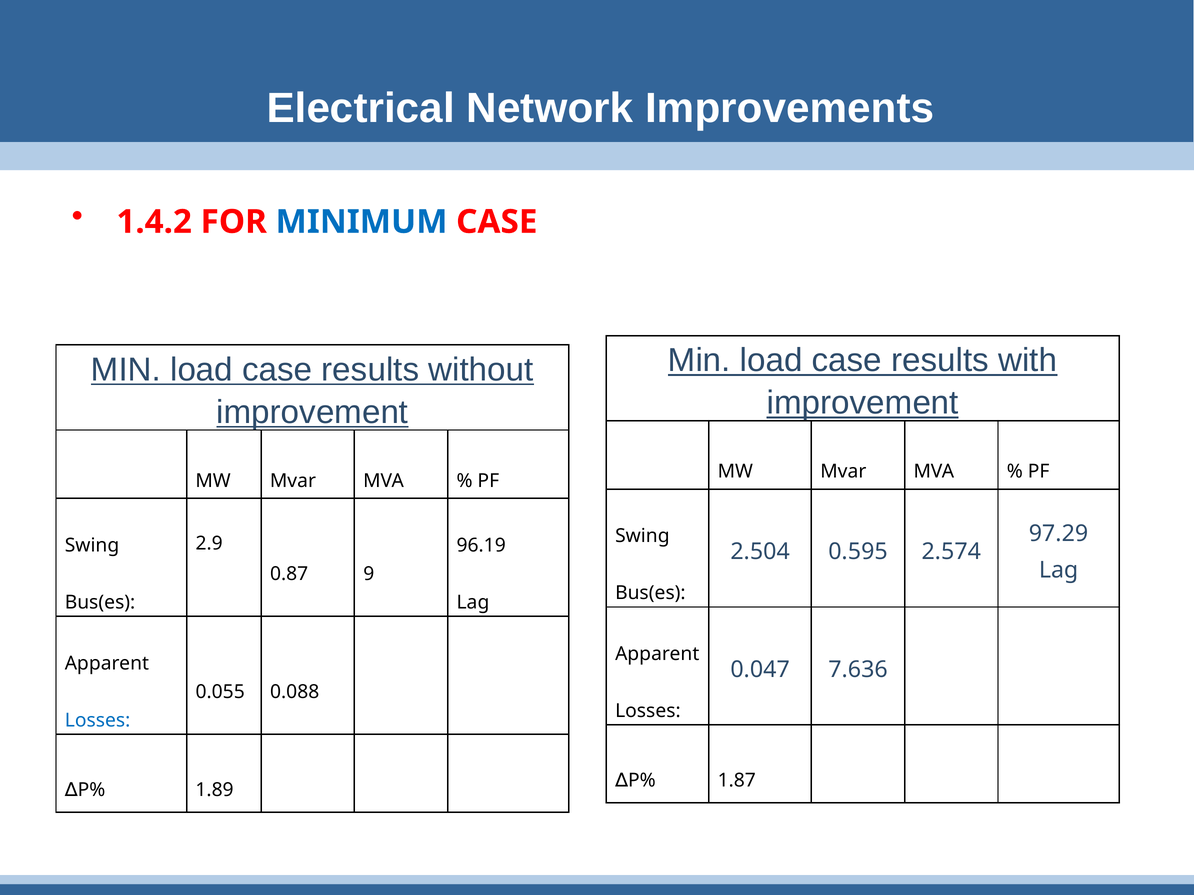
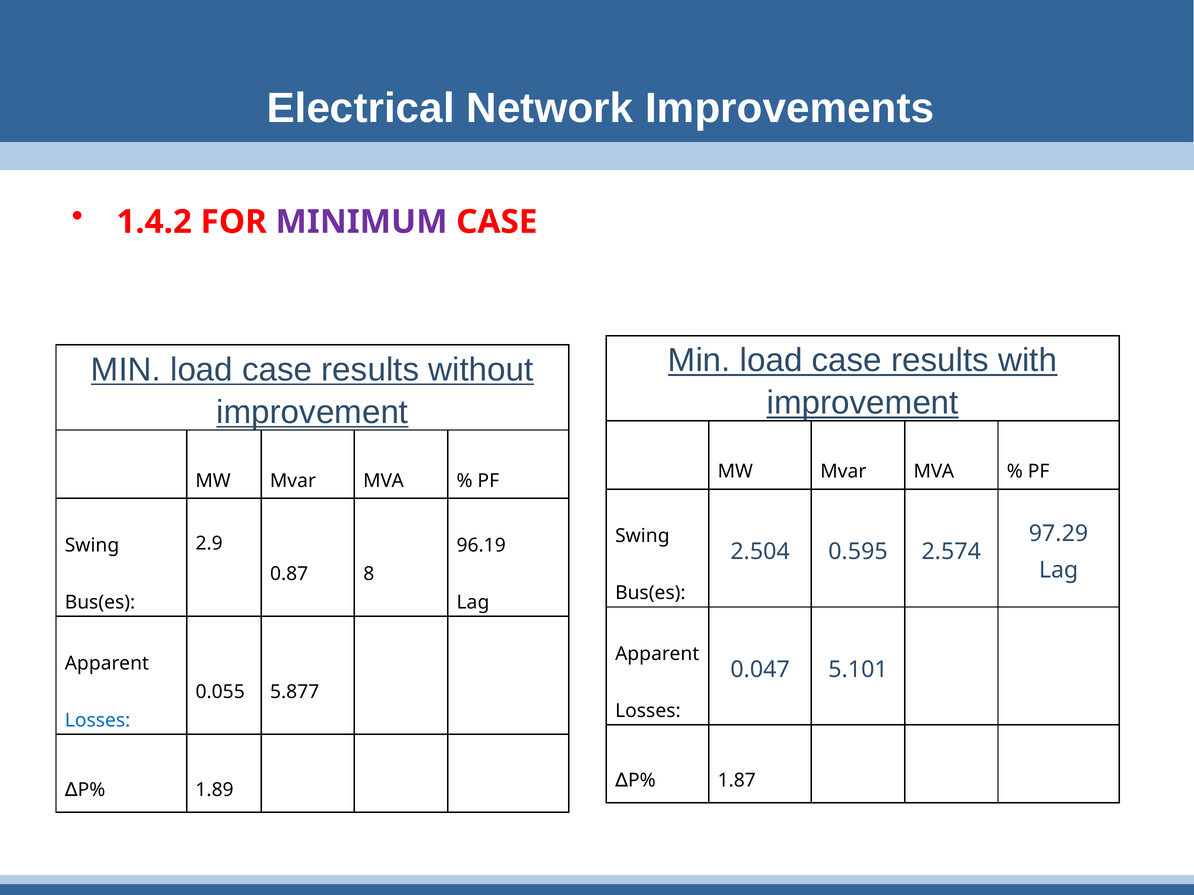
MINIMUM colour: blue -> purple
9: 9 -> 8
7.636: 7.636 -> 5.101
0.088: 0.088 -> 5.877
